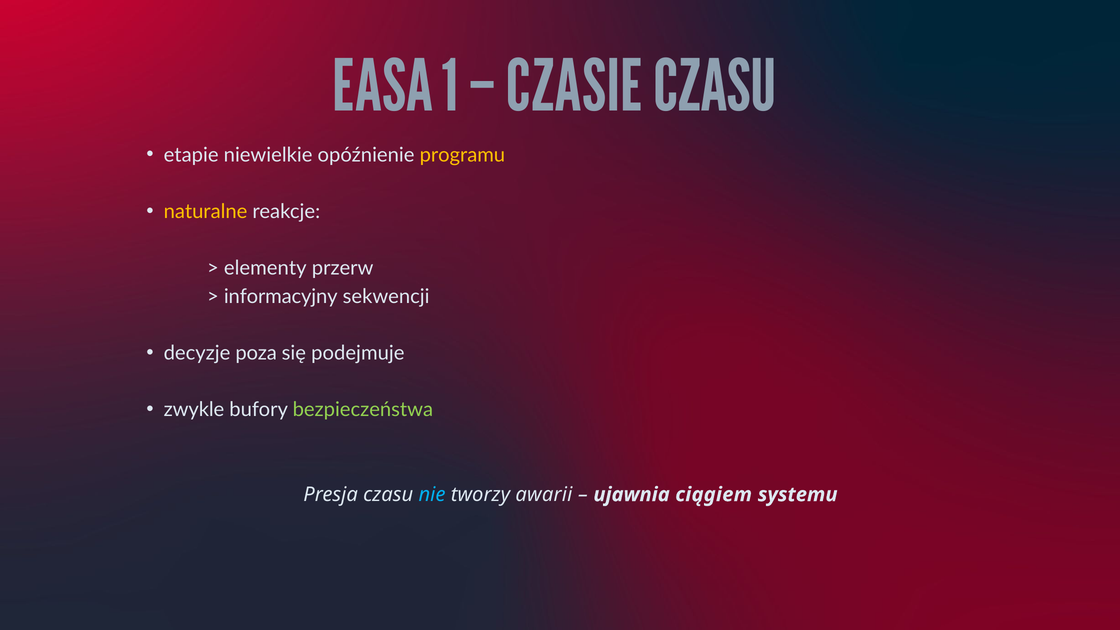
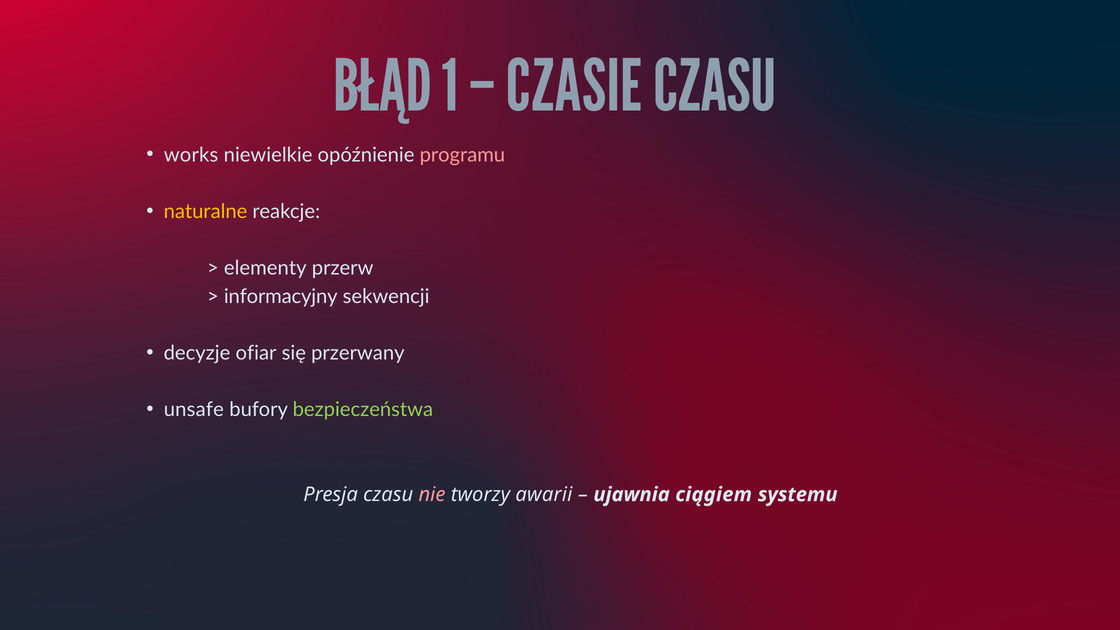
EASA: EASA -> BŁĄD
etapie: etapie -> works
programu colour: yellow -> pink
poza: poza -> ofiar
podejmuje: podejmuje -> przerwany
zwykle: zwykle -> unsafe
nie colour: light blue -> pink
